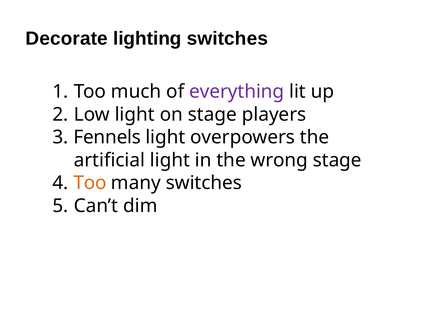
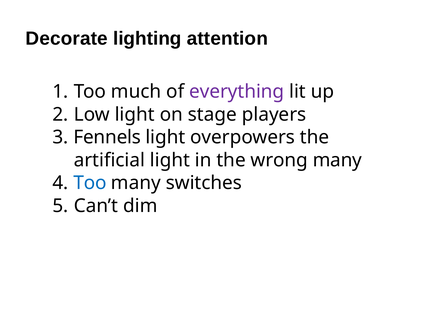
lighting switches: switches -> attention
wrong stage: stage -> many
Too at (90, 183) colour: orange -> blue
